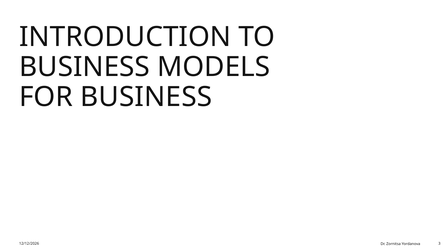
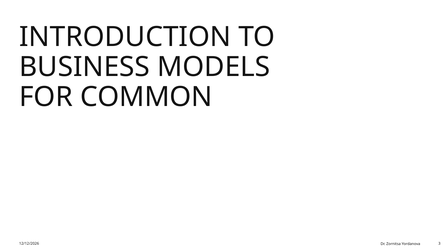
FOR BUSINESS: BUSINESS -> COMMON
